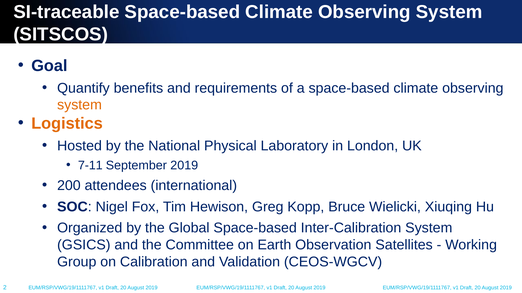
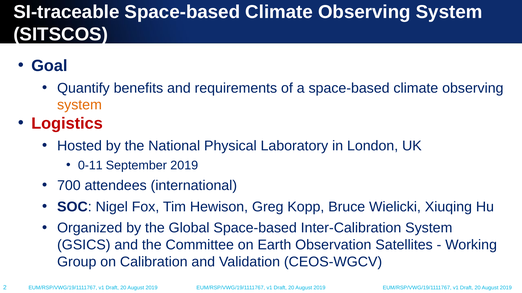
Logistics colour: orange -> red
7-11: 7-11 -> 0-11
200: 200 -> 700
